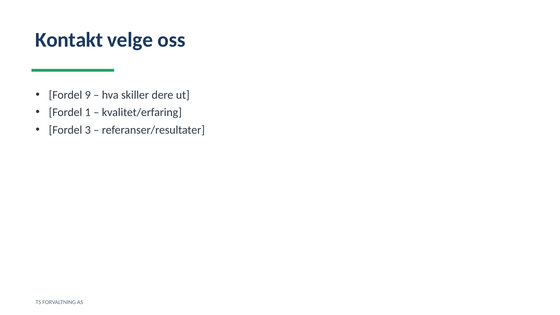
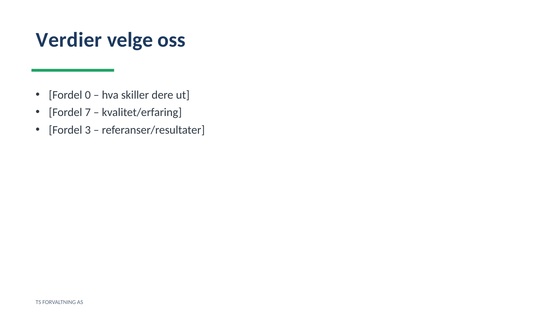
Kontakt: Kontakt -> Verdier
9: 9 -> 0
1: 1 -> 7
